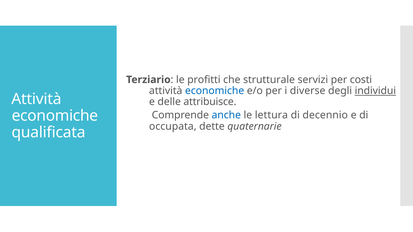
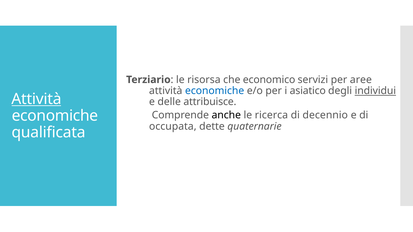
profitti: profitti -> risorsa
strutturale: strutturale -> economico
costi: costi -> aree
diverse: diverse -> asiatico
Attività at (36, 99) underline: none -> present
anche colour: blue -> black
lettura: lettura -> ricerca
